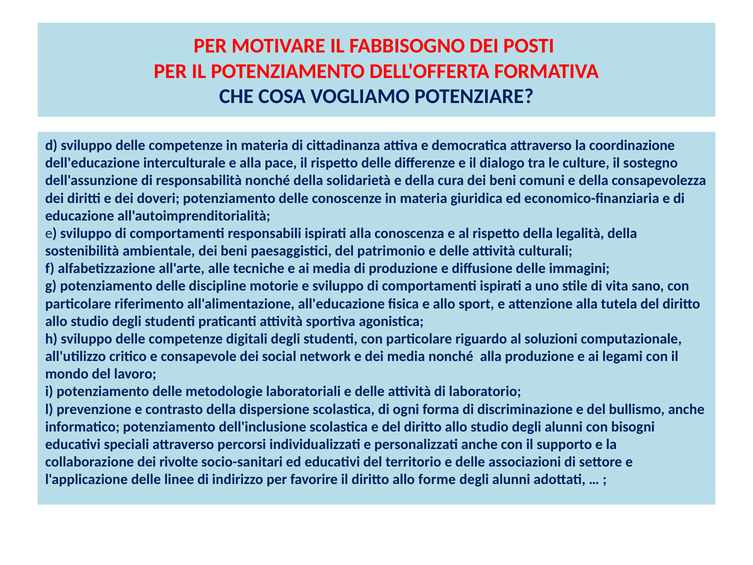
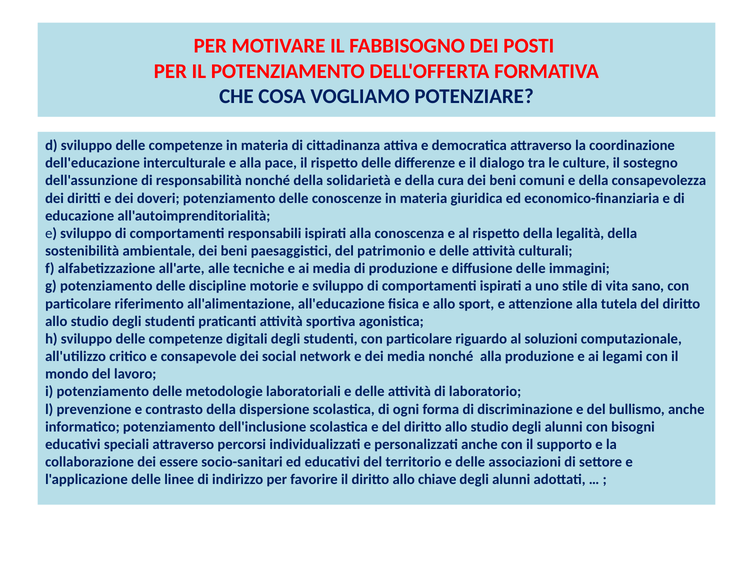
rivolte: rivolte -> essere
forme: forme -> chiave
